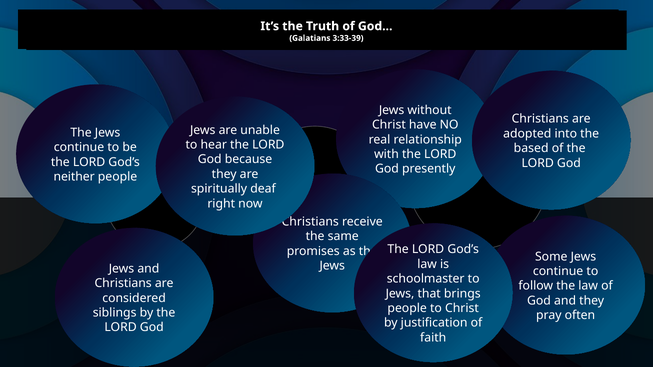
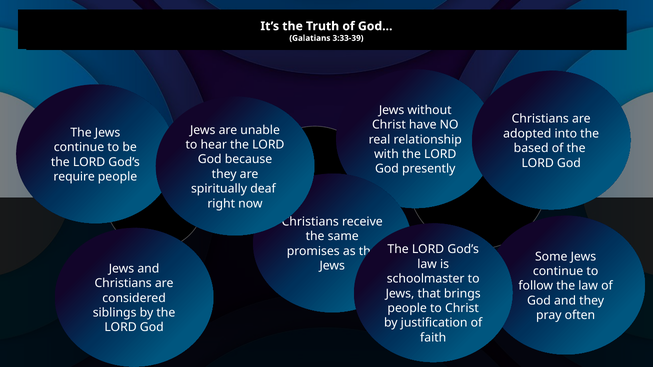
neither: neither -> require
